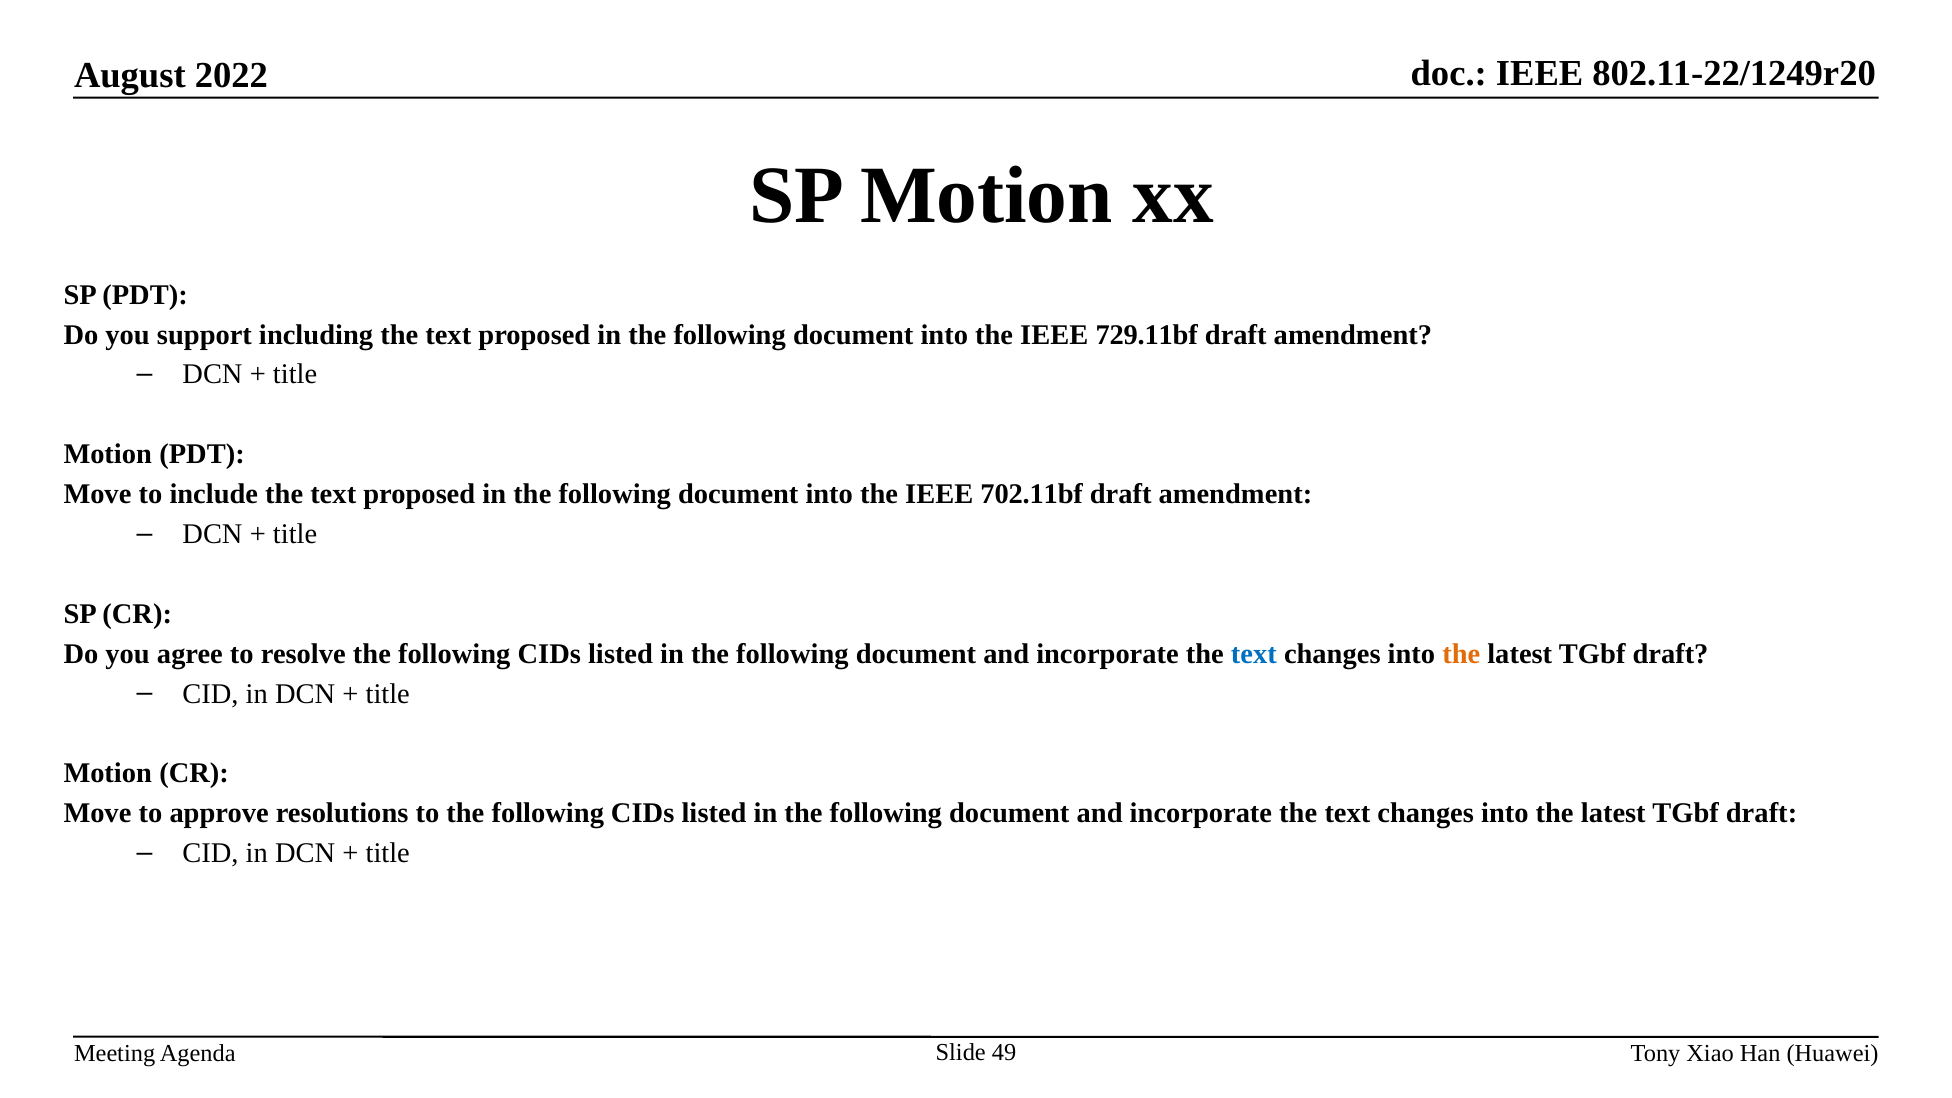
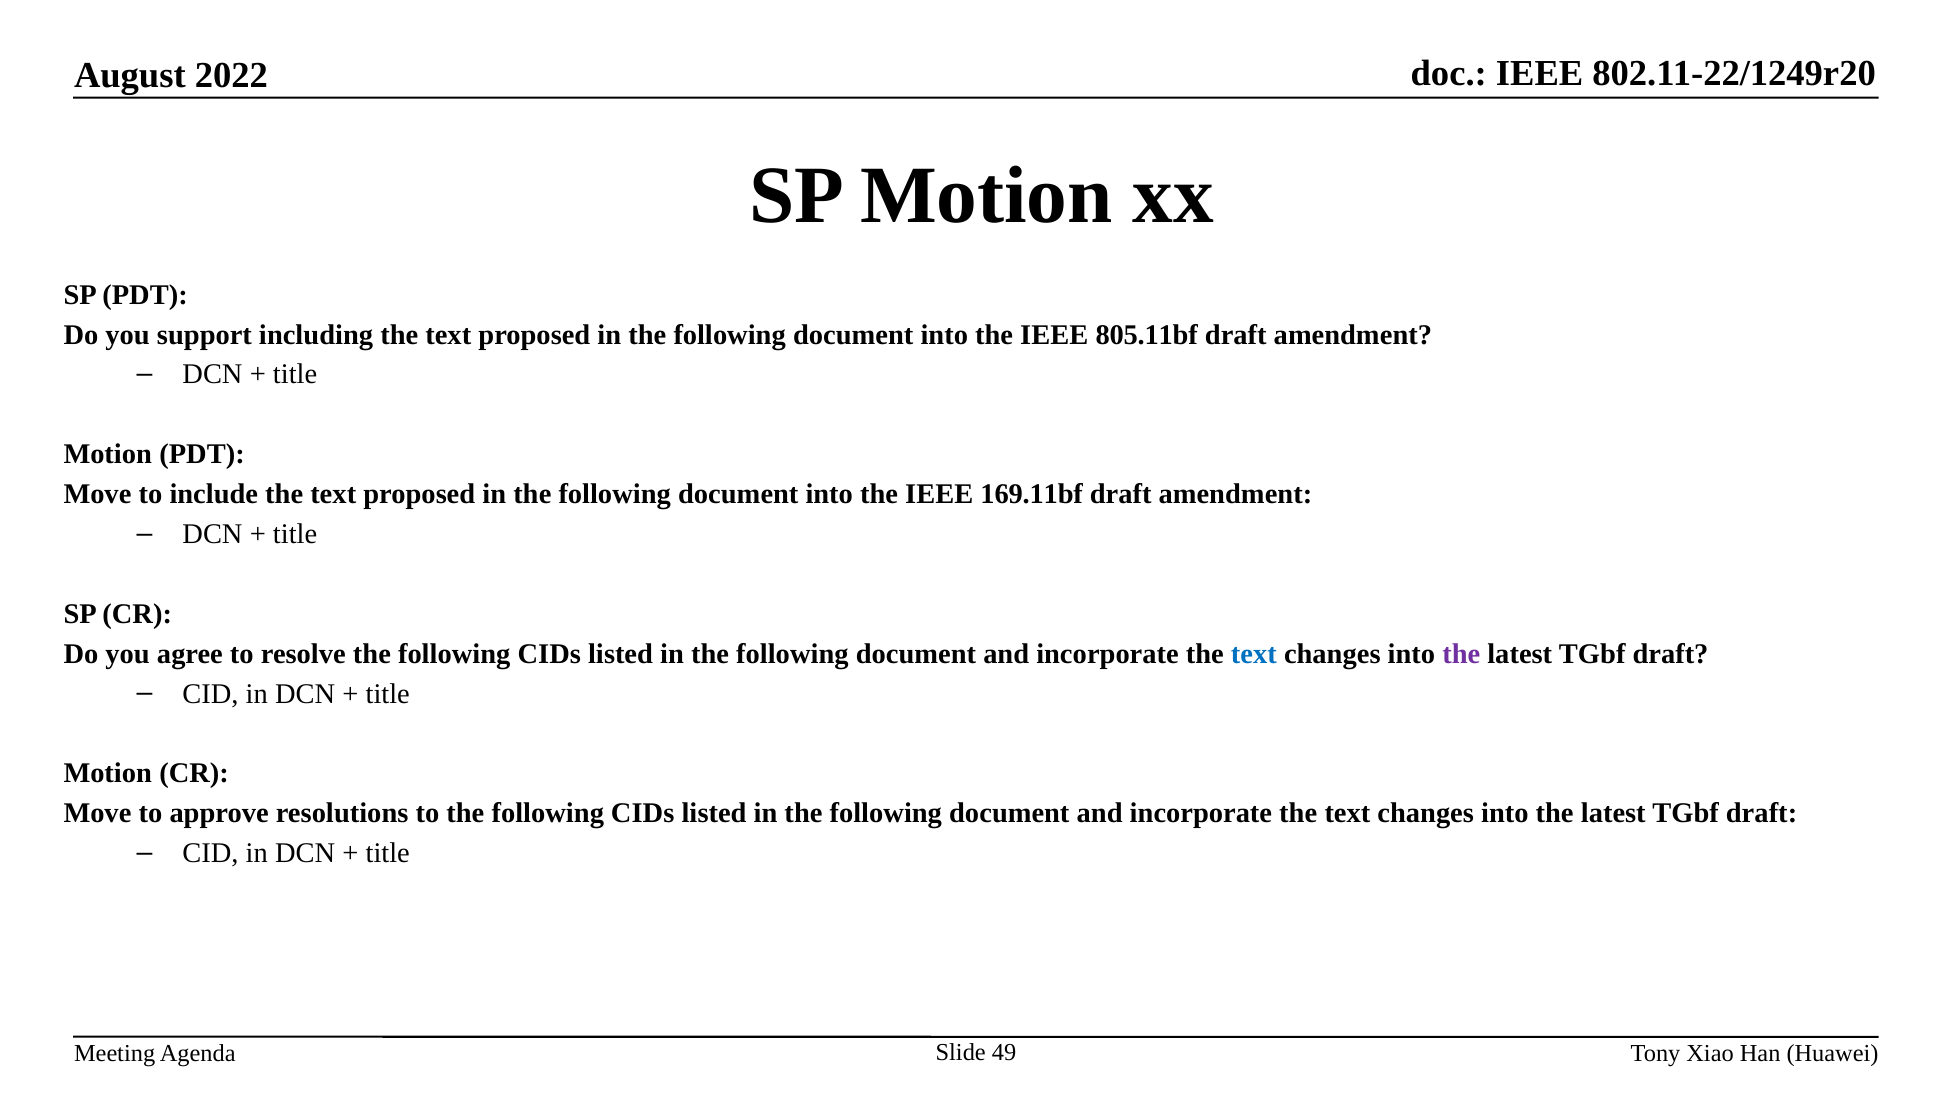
729.11bf: 729.11bf -> 805.11bf
702.11bf: 702.11bf -> 169.11bf
the at (1461, 654) colour: orange -> purple
